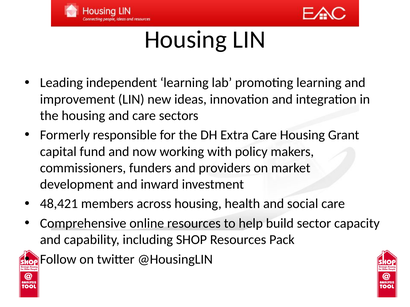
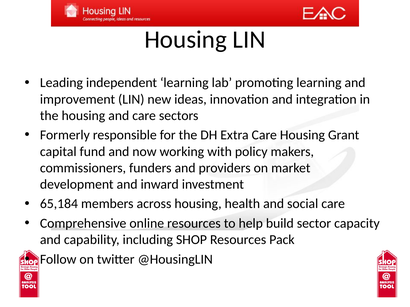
48,421: 48,421 -> 65,184
